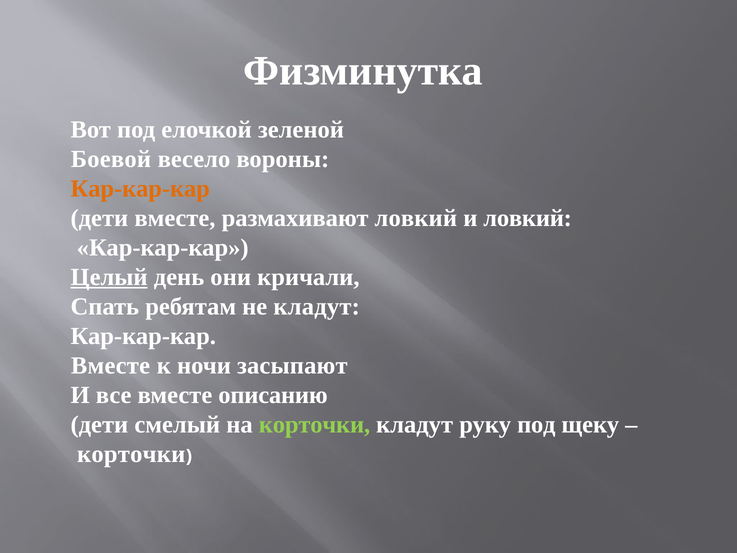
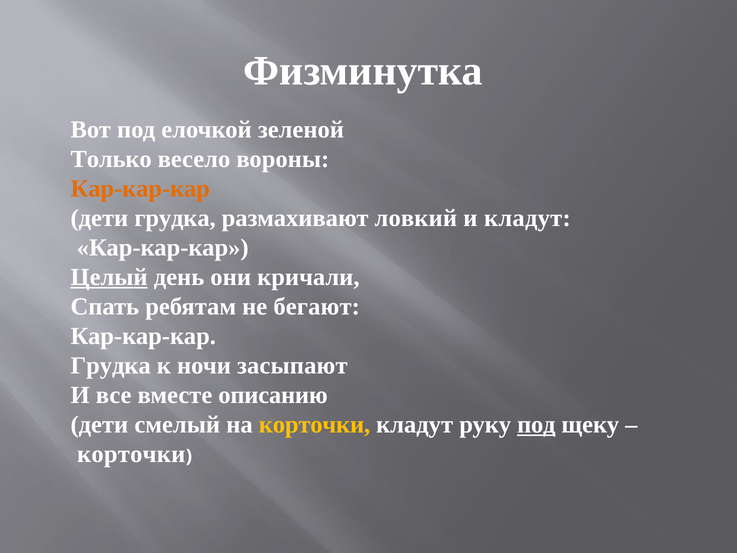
Боевой: Боевой -> Только
дети вместе: вместе -> грудка
и ловкий: ловкий -> кладут
не кладут: кладут -> бегают
Вместе at (111, 365): Вместе -> Грудка
корточки at (315, 424) colour: light green -> yellow
под at (536, 424) underline: none -> present
